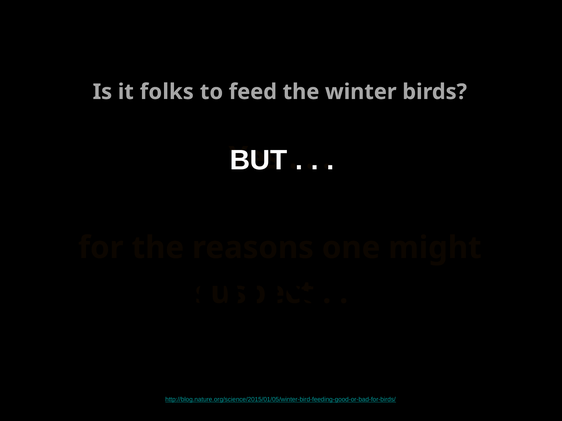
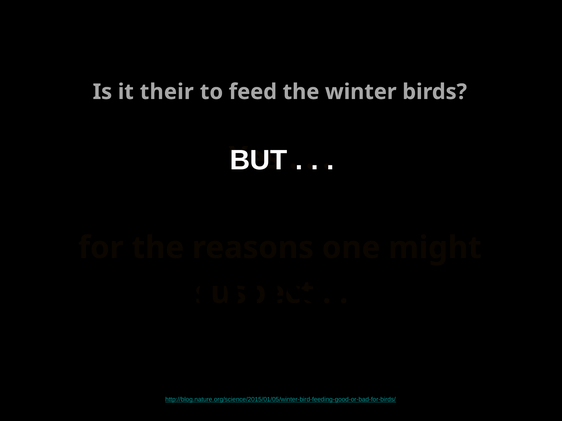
folks: folks -> their
